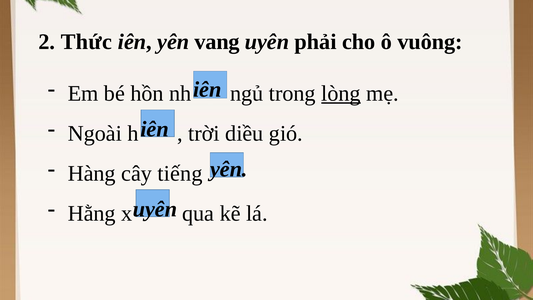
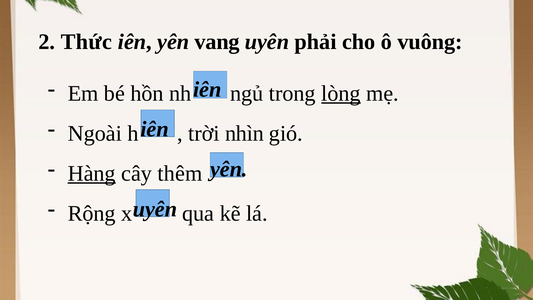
diều: diều -> nhìn
Hàng underline: none -> present
tiếng: tiếng -> thêm
Hằng: Hằng -> Rộng
